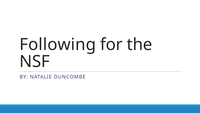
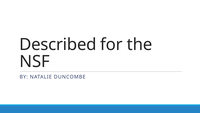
Following: Following -> Described
